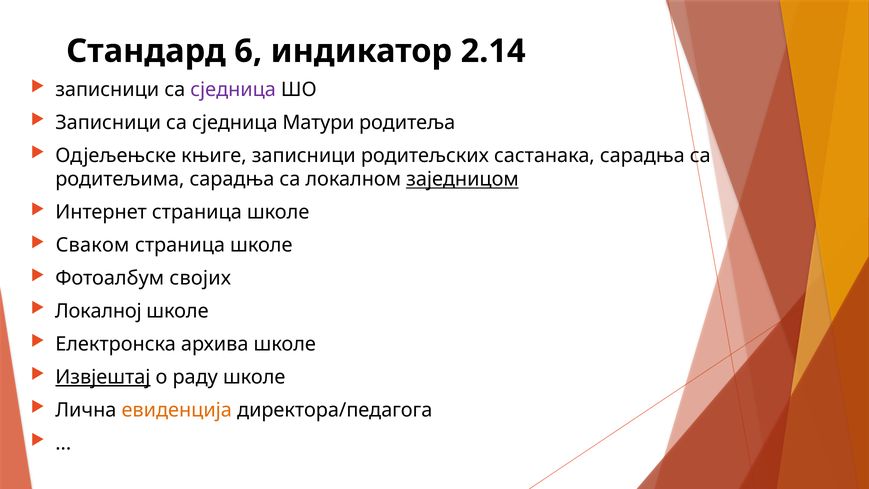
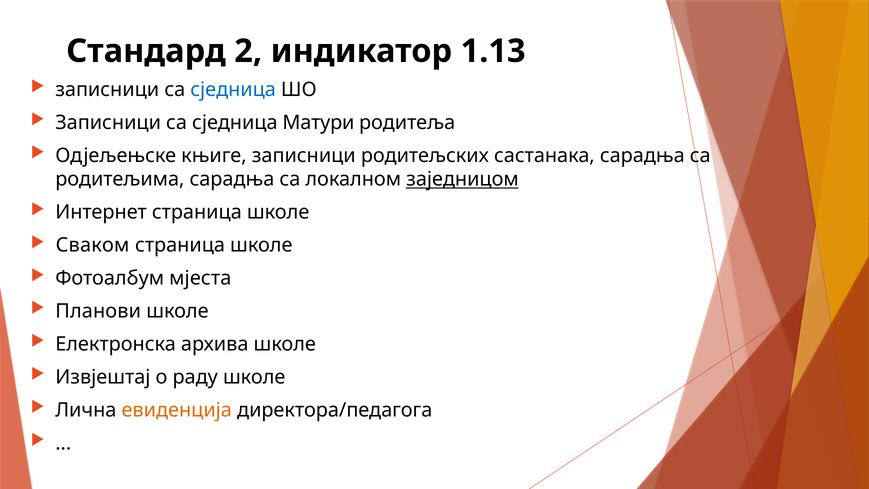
6: 6 -> 2
2.14: 2.14 -> 1.13
сједница at (233, 90) colour: purple -> blue
својих: својих -> мјеста
Локалној: Локалној -> Планови
Извјештај underline: present -> none
